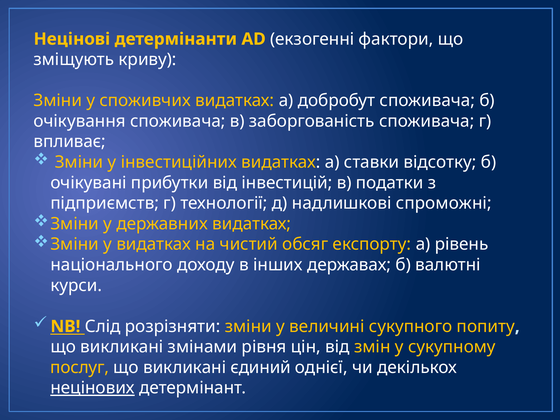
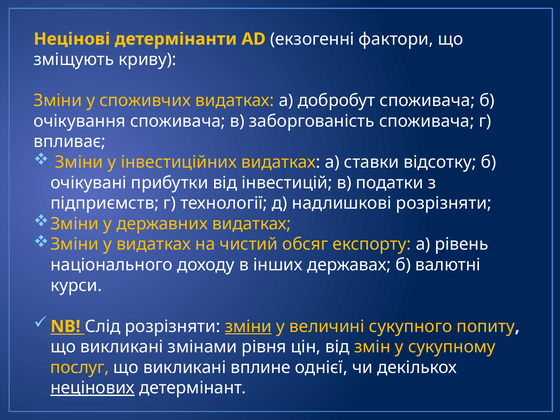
надлишкові спроможні: спроможні -> розрізняти
зміни at (248, 326) underline: none -> present
єдиний: єдиний -> вплине
